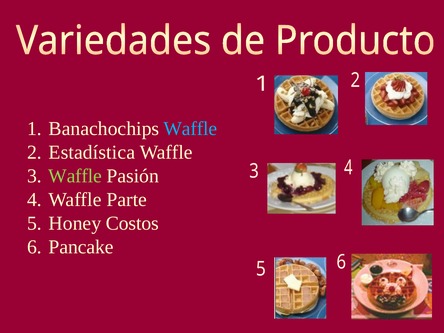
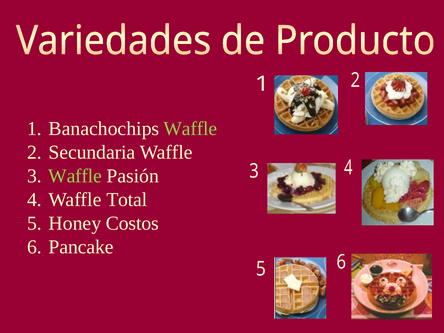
Waffle at (190, 129) colour: light blue -> light green
Estadística: Estadística -> Secundaria
Parte: Parte -> Total
